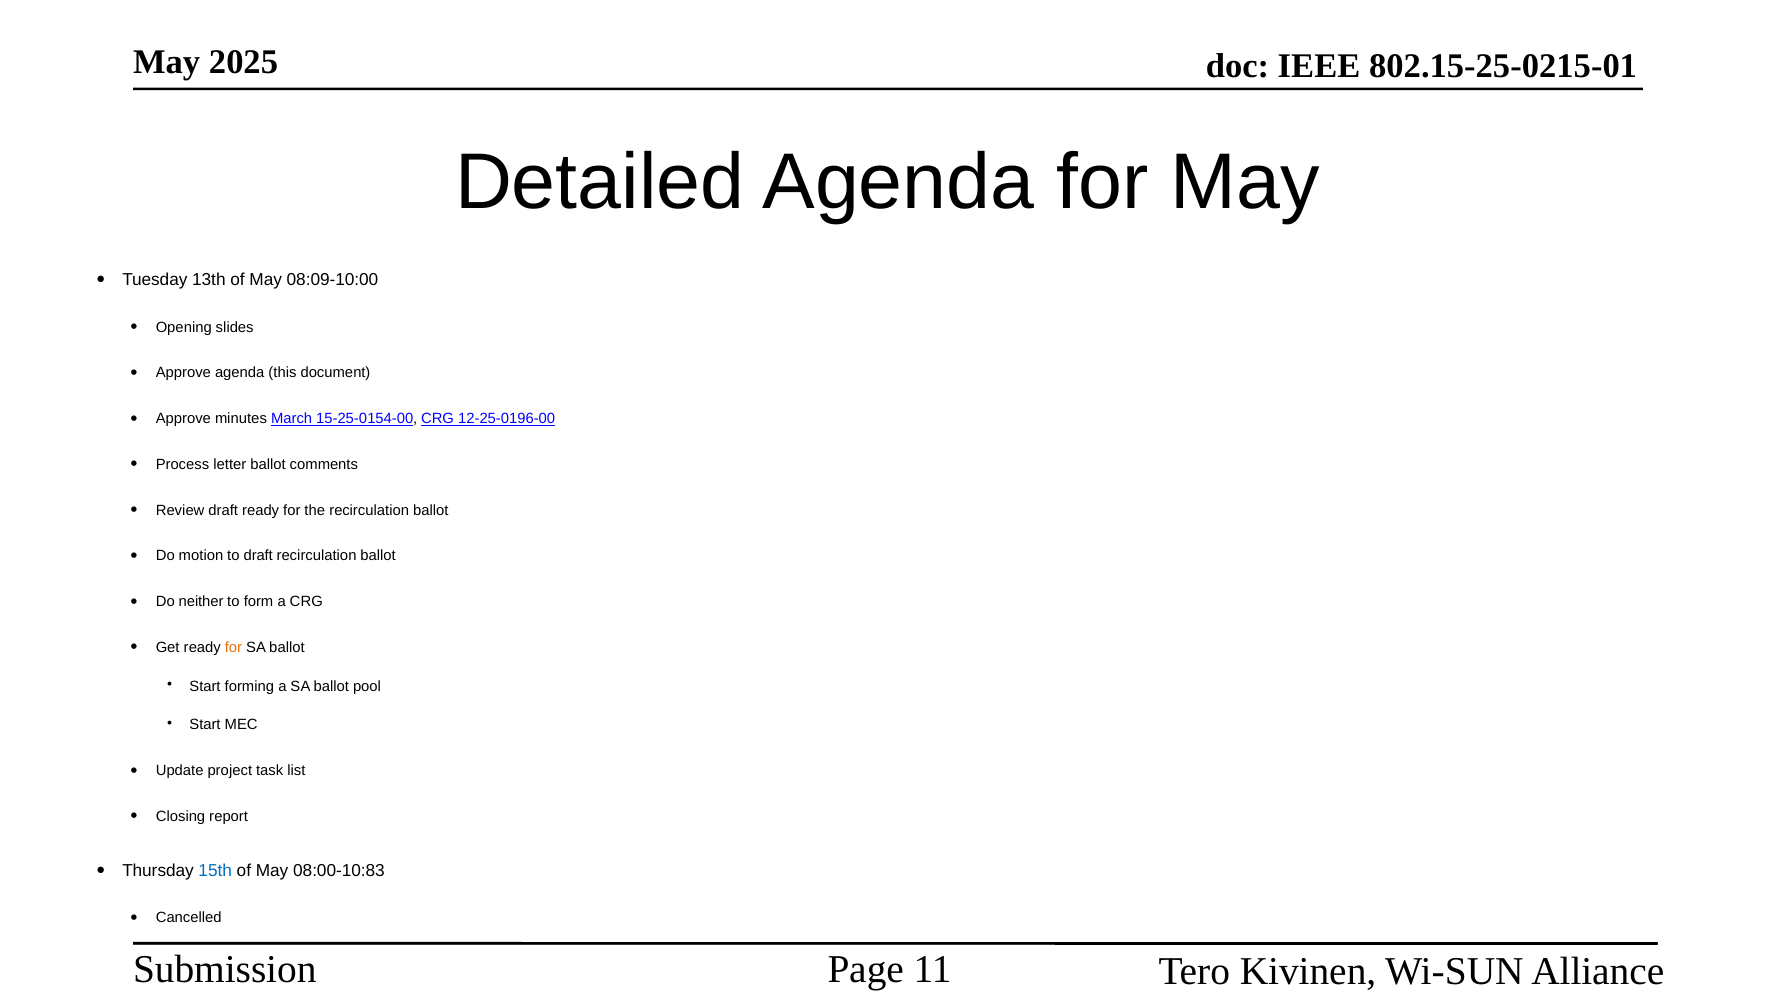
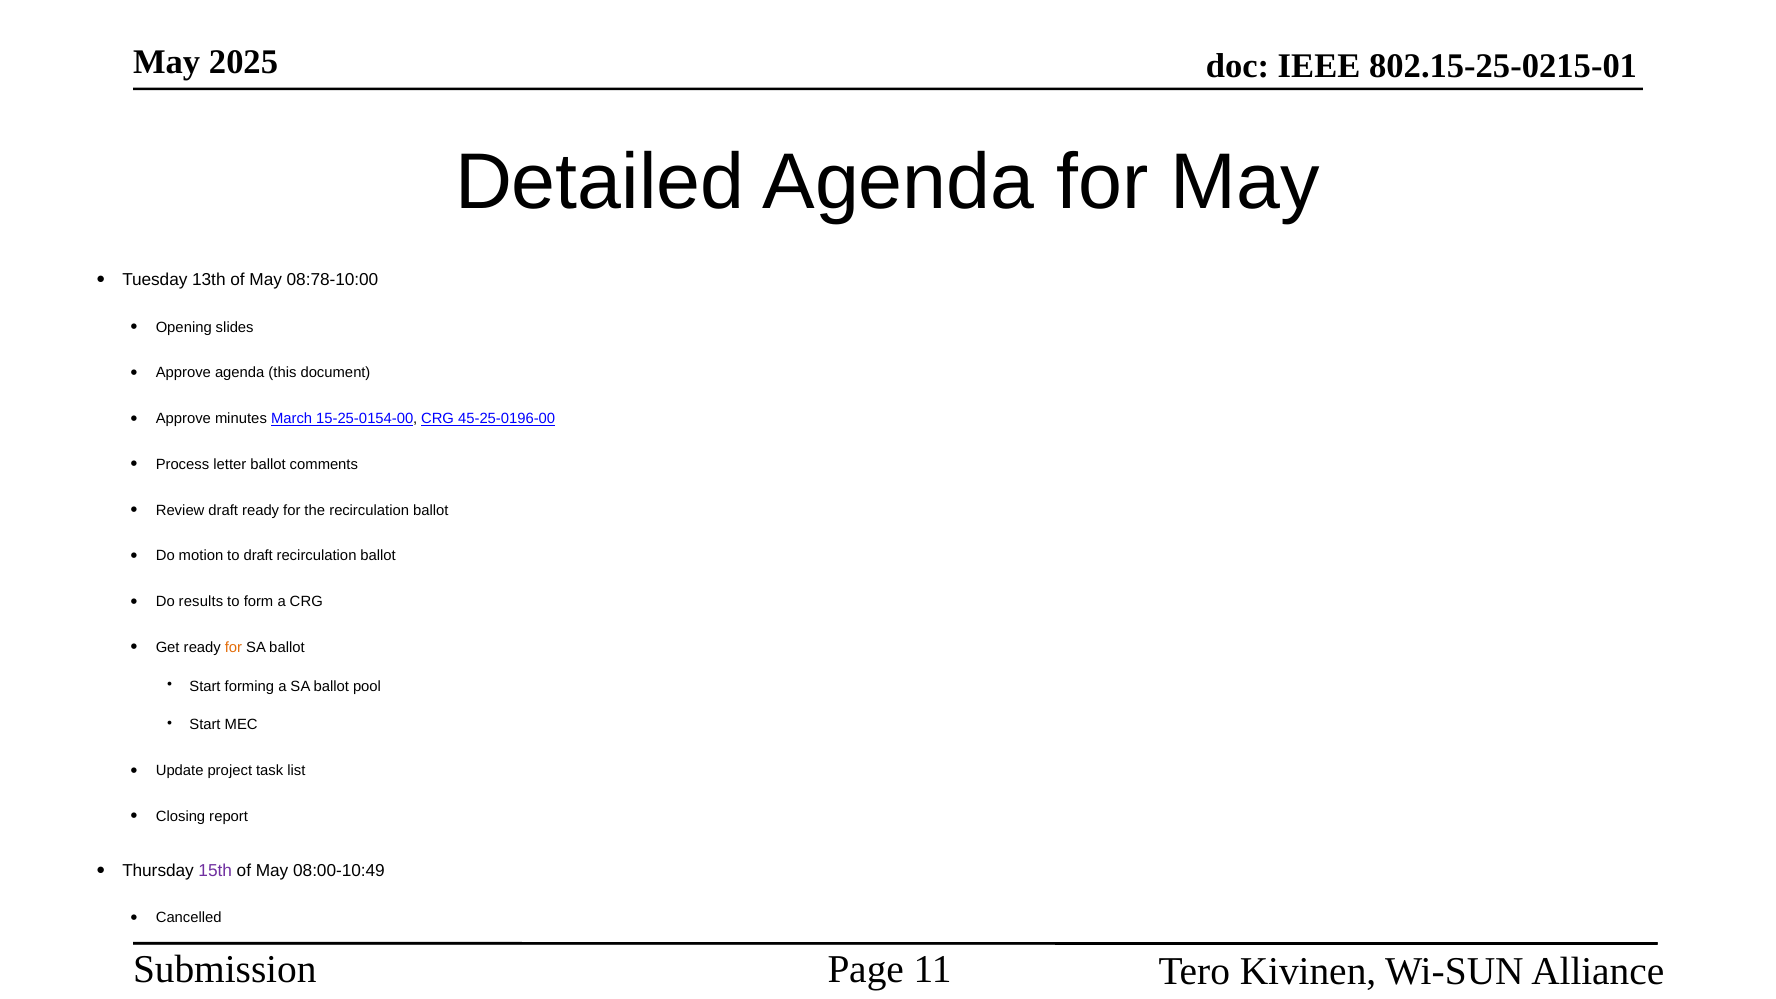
08:09-10:00: 08:09-10:00 -> 08:78-10:00
12-25-0196-00: 12-25-0196-00 -> 45-25-0196-00
neither: neither -> results
15th colour: blue -> purple
08:00-10:83: 08:00-10:83 -> 08:00-10:49
